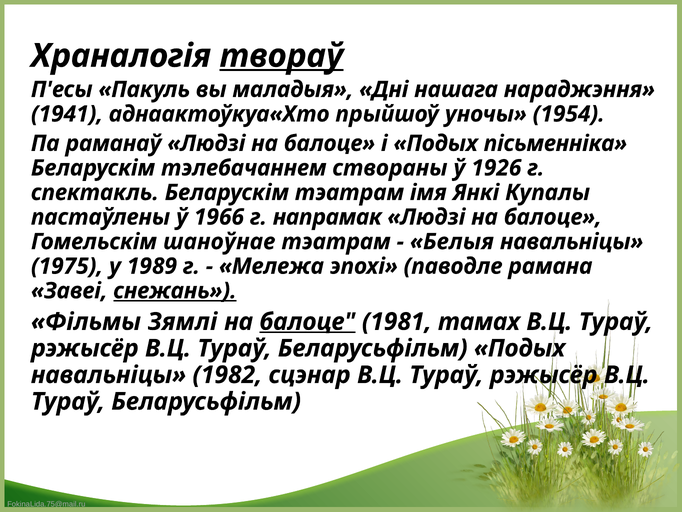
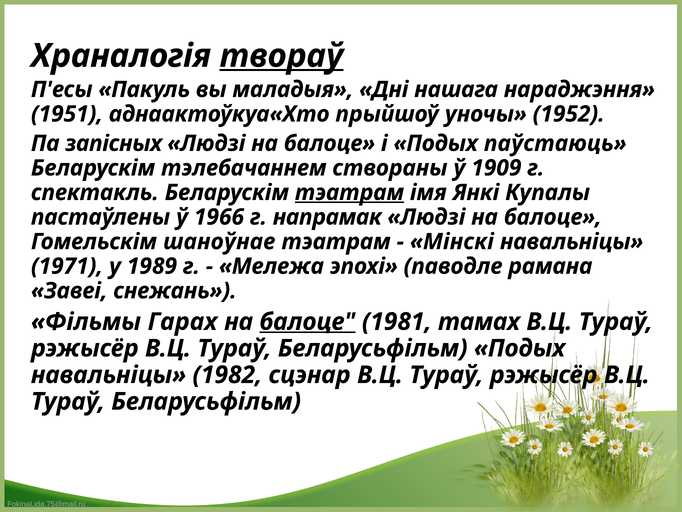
1941: 1941 -> 1951
1954: 1954 -> 1952
раманаў: раманаў -> запісных
пісьменніка: пісьменніка -> паўстаюць
1926: 1926 -> 1909
тэатрам at (350, 192) underline: none -> present
Белыя: Белыя -> Мінскі
1975: 1975 -> 1971
снежань underline: present -> none
Зямлі: Зямлі -> Гарах
